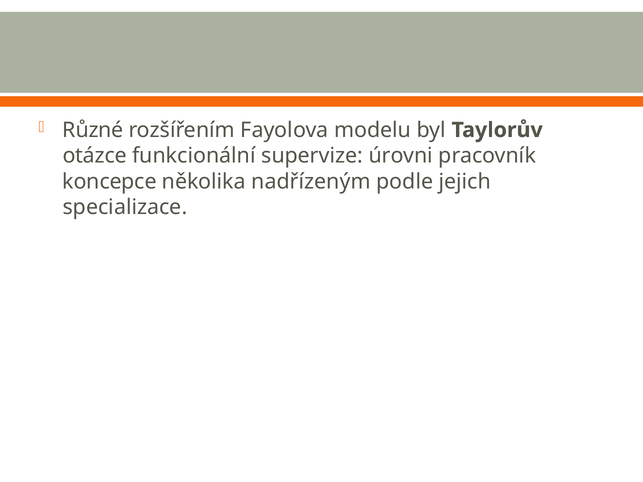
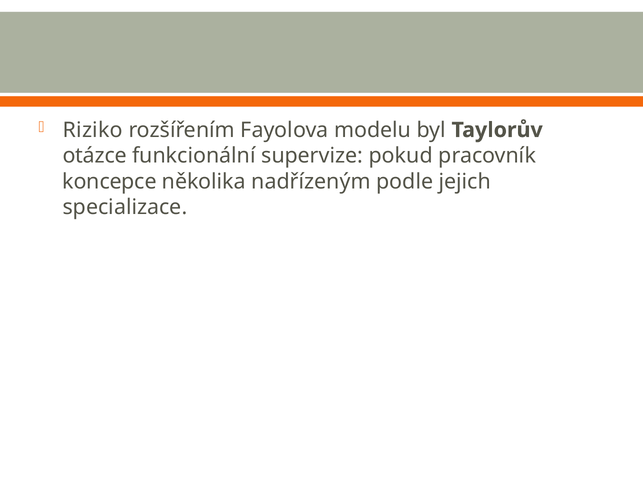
Různé: Různé -> Riziko
úrovni: úrovni -> pokud
